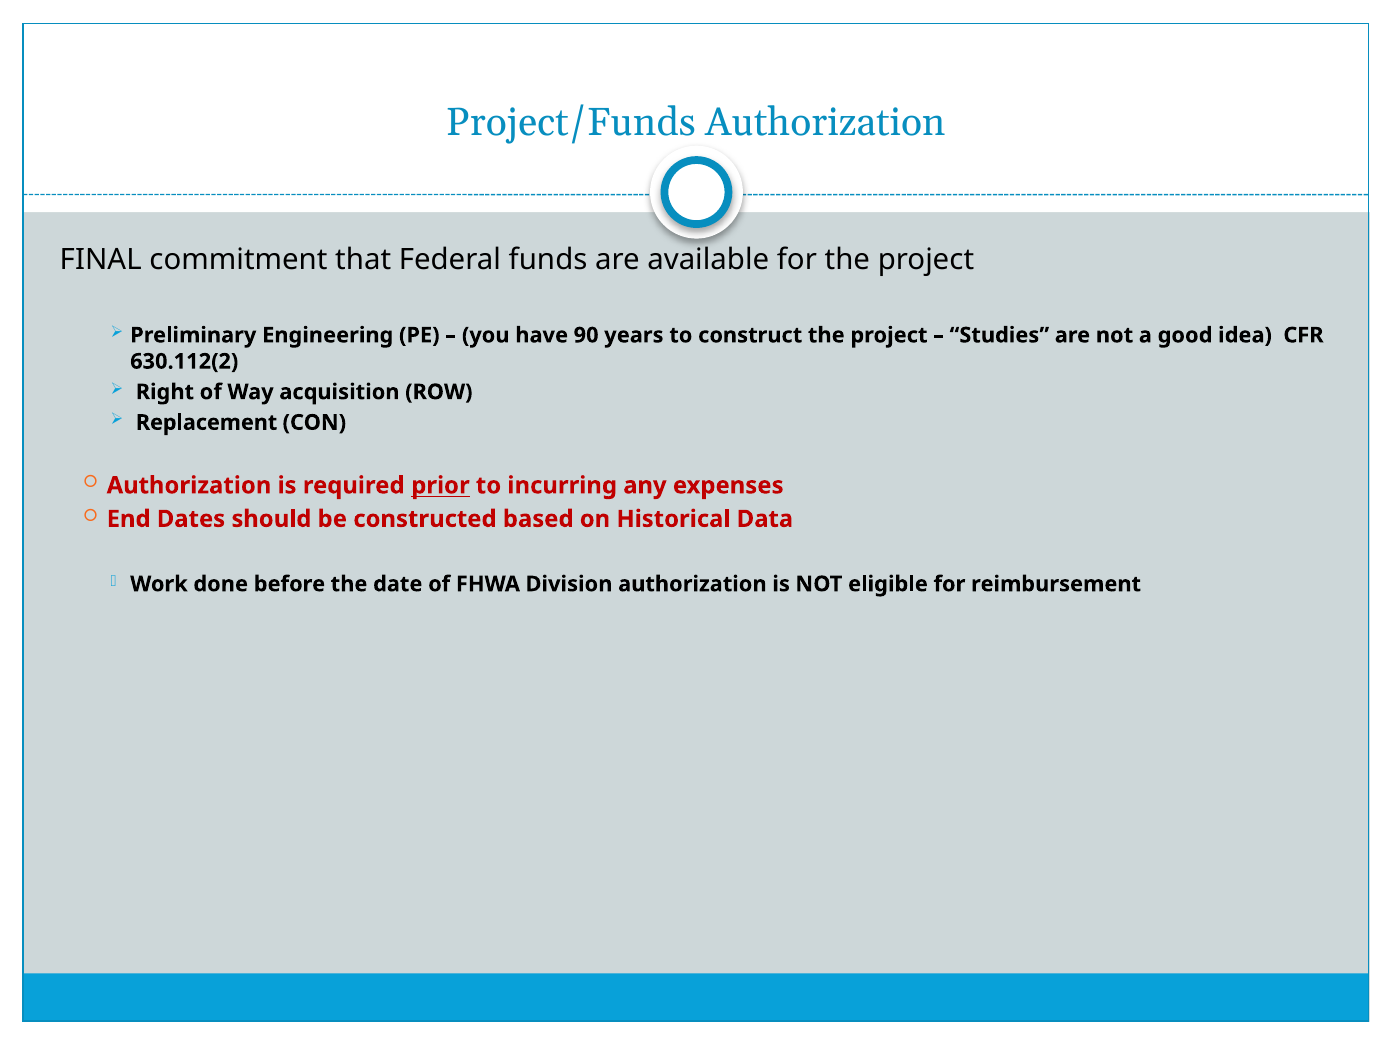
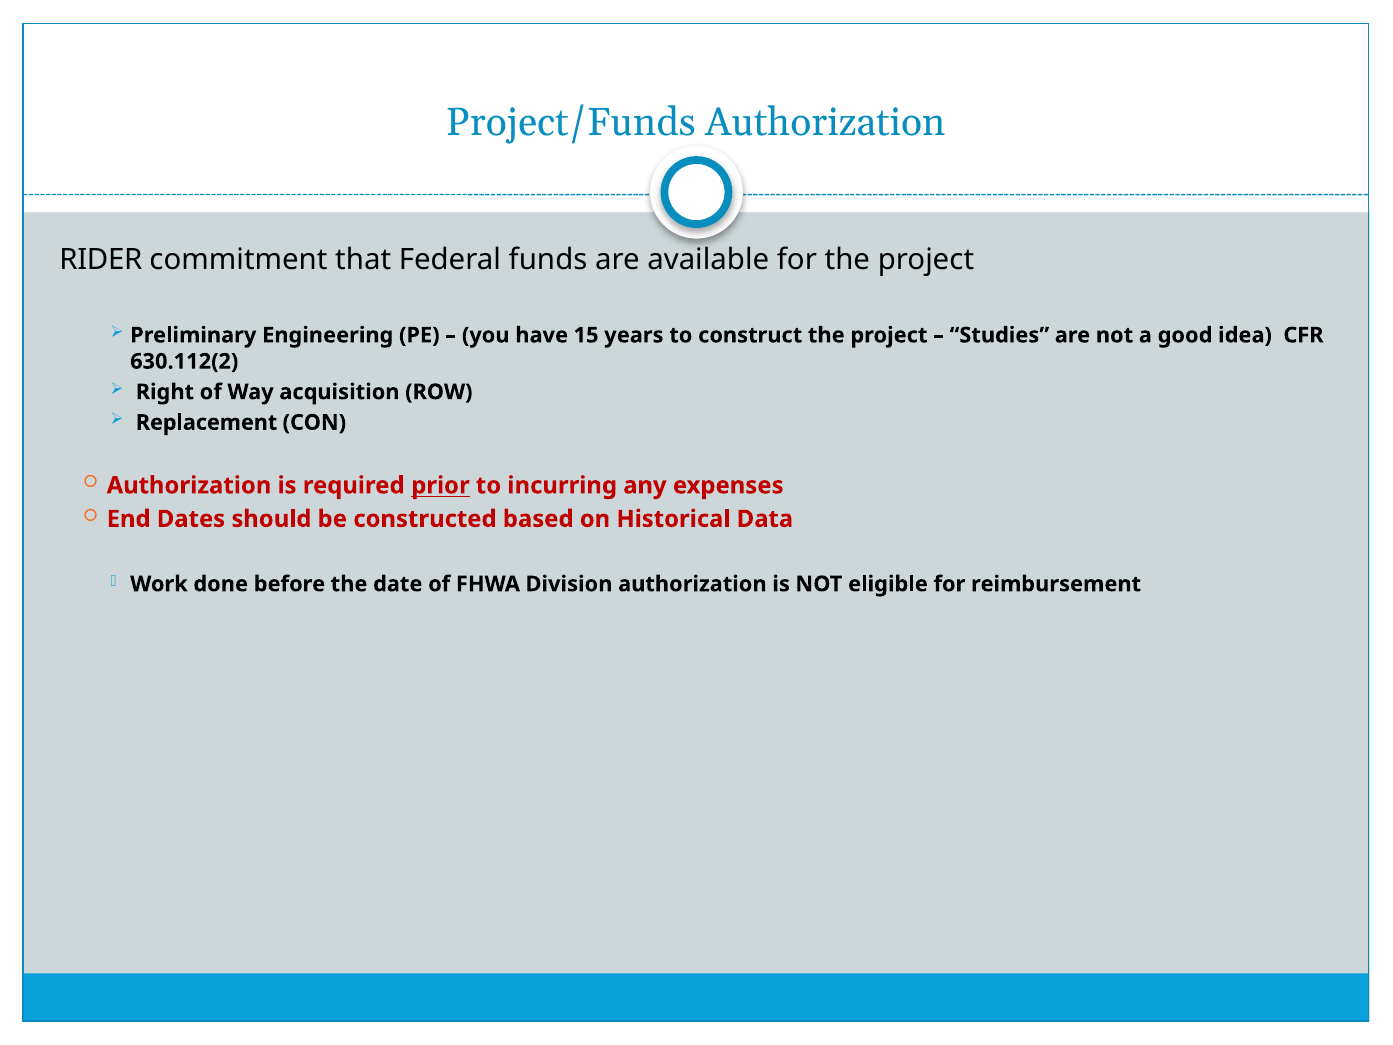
FINAL: FINAL -> RIDER
90: 90 -> 15
